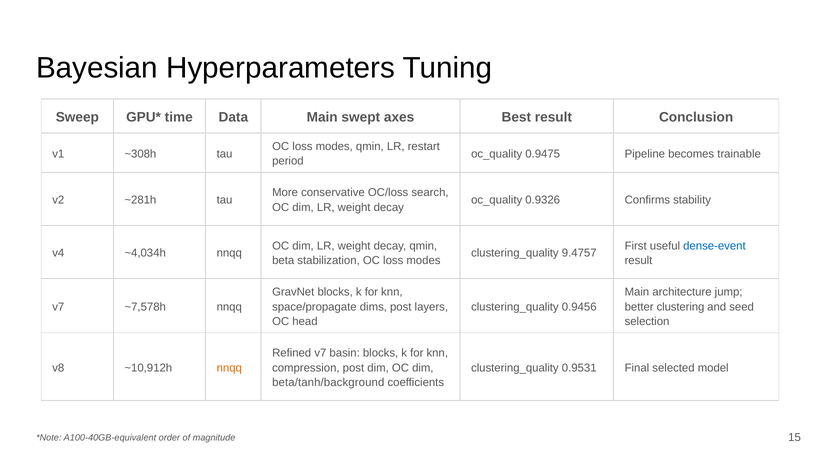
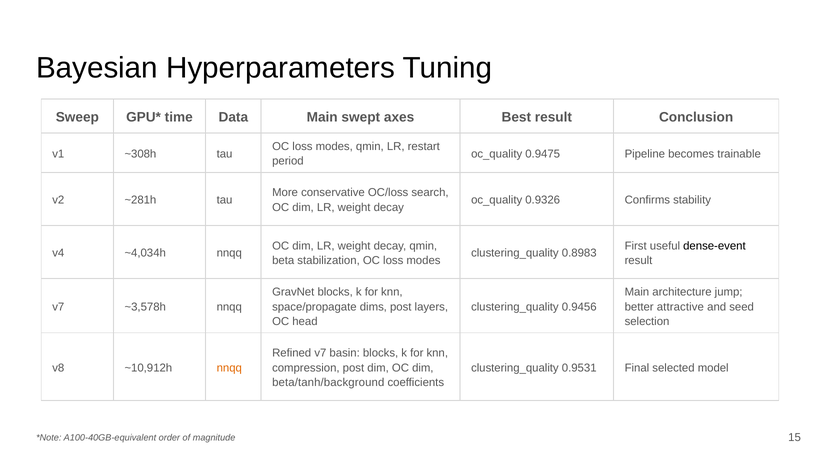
dense-event colour: blue -> black
9.4757: 9.4757 -> 0.8983
~7,578h: ~7,578h -> ~3,578h
clustering: clustering -> attractive
